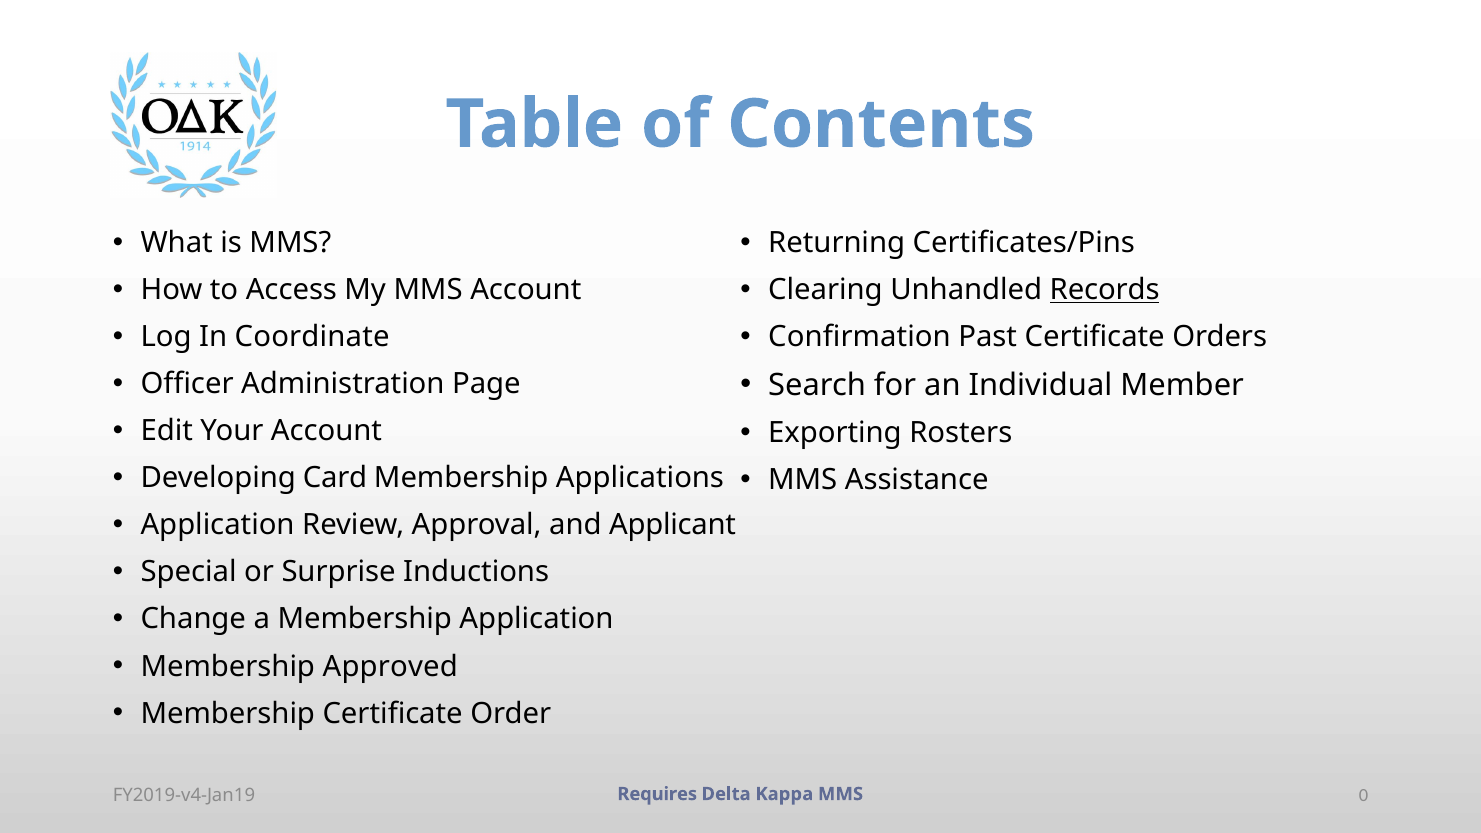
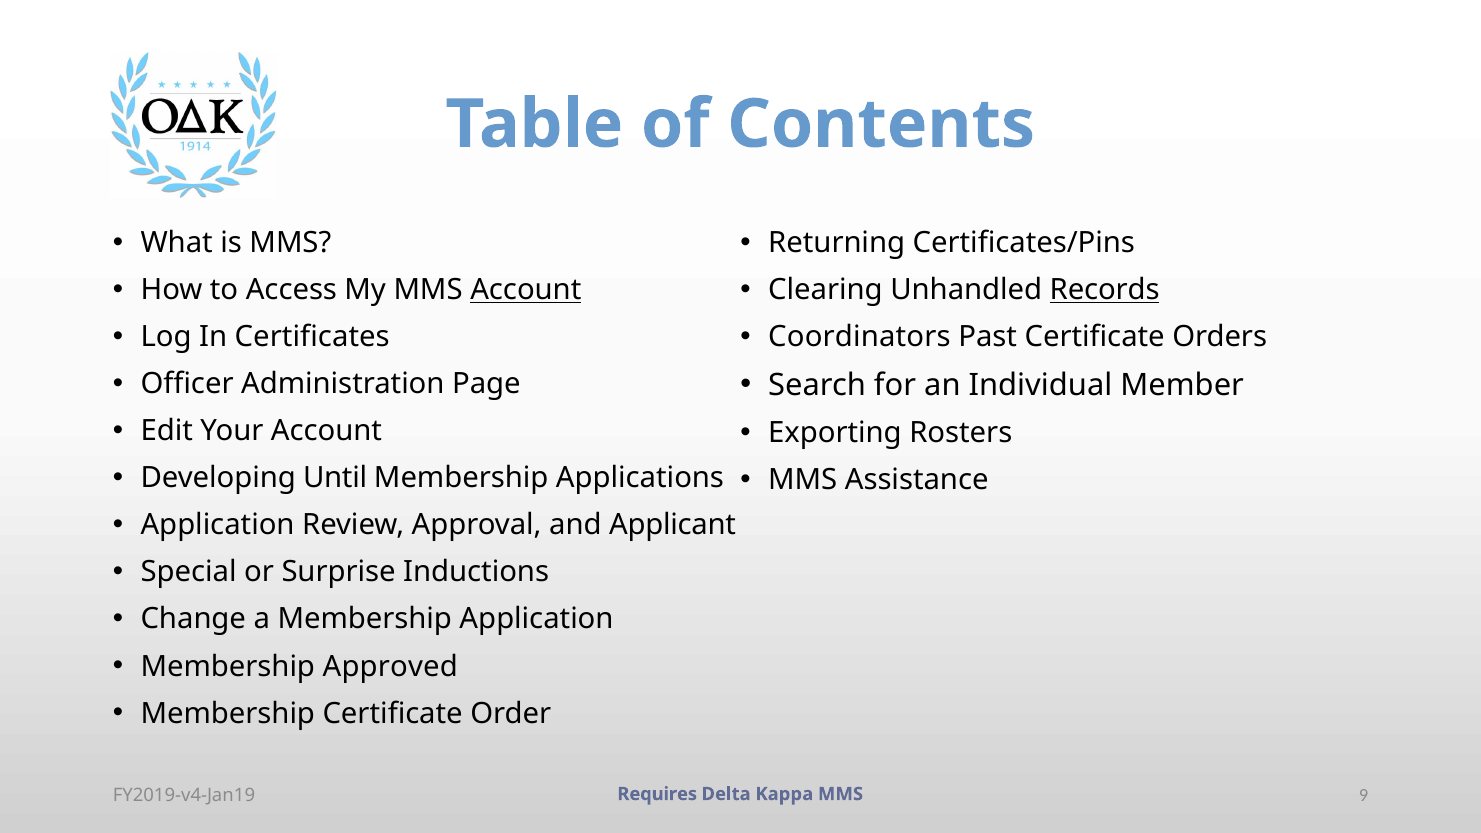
Account at (526, 290) underline: none -> present
Coordinate: Coordinate -> Certificates
Confirmation: Confirmation -> Coordinators
Card: Card -> Until
0: 0 -> 9
